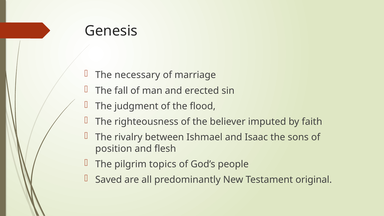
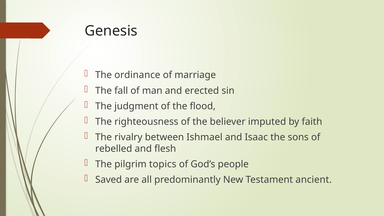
necessary: necessary -> ordinance
position: position -> rebelled
original: original -> ancient
